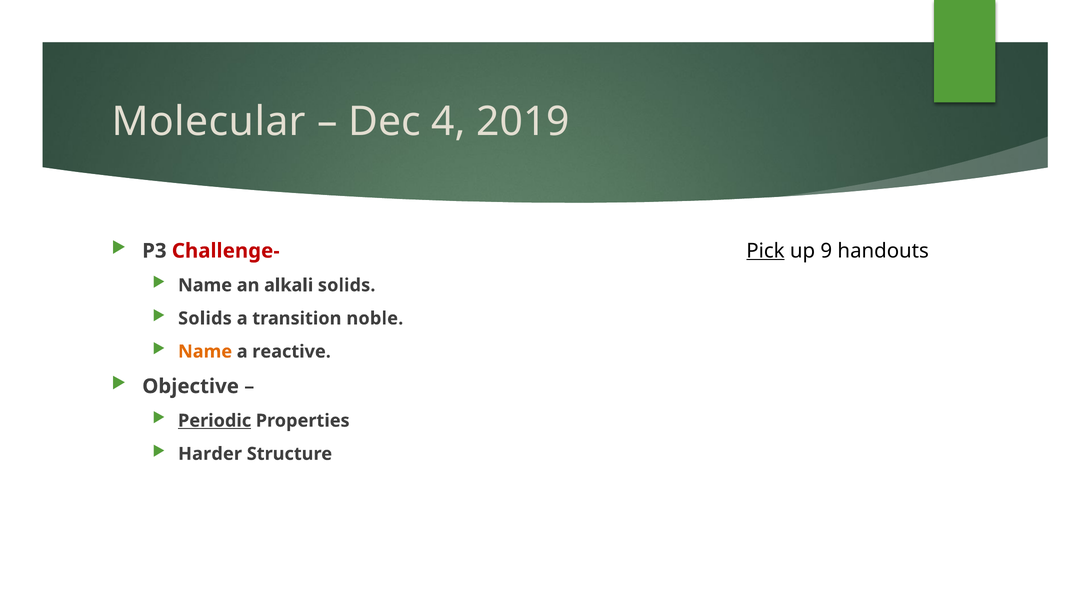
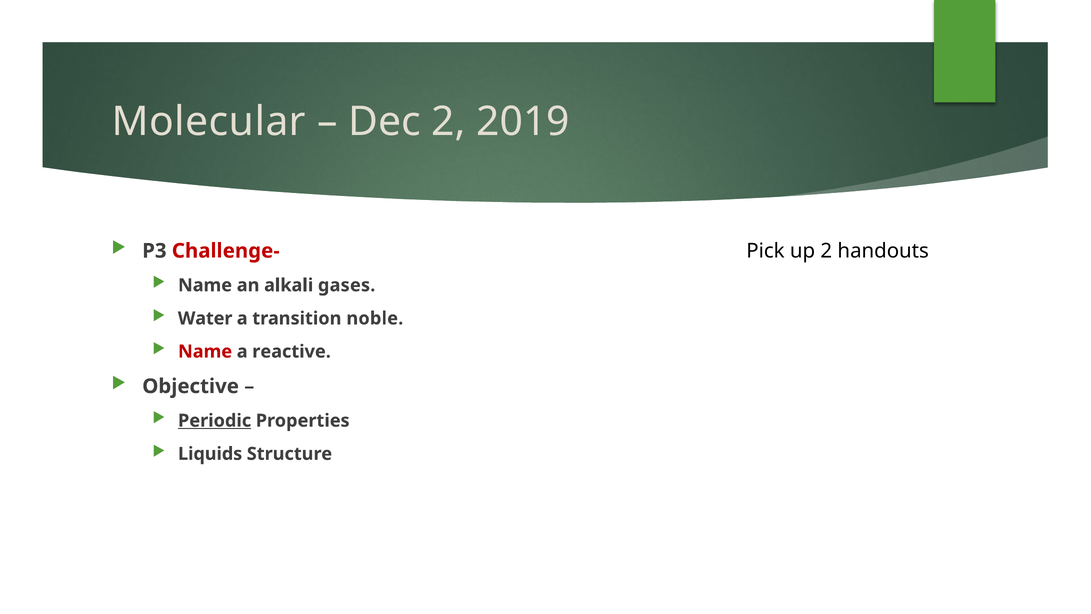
Dec 4: 4 -> 2
Pick underline: present -> none
up 9: 9 -> 2
alkali solids: solids -> gases
Solids at (205, 318): Solids -> Water
Name at (205, 351) colour: orange -> red
Harder: Harder -> Liquids
